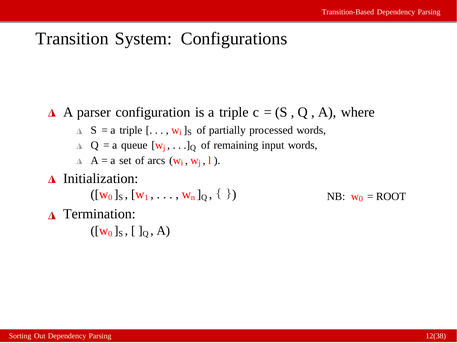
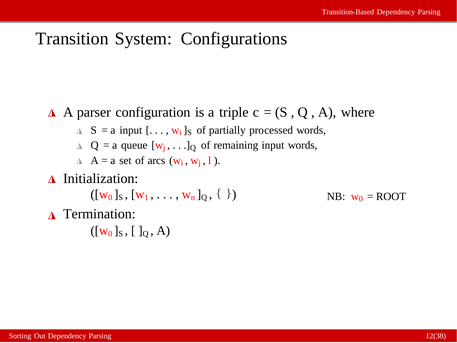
triple at (131, 130): triple -> input
